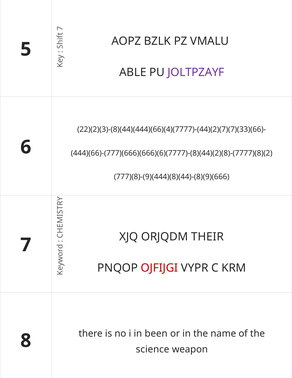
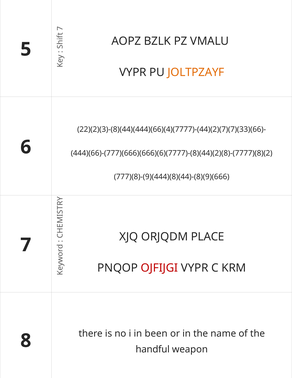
ABLE at (133, 72): ABLE -> VYPR
JOLTPZAYF colour: purple -> orange
THEIR: THEIR -> PLACE
science: science -> handful
